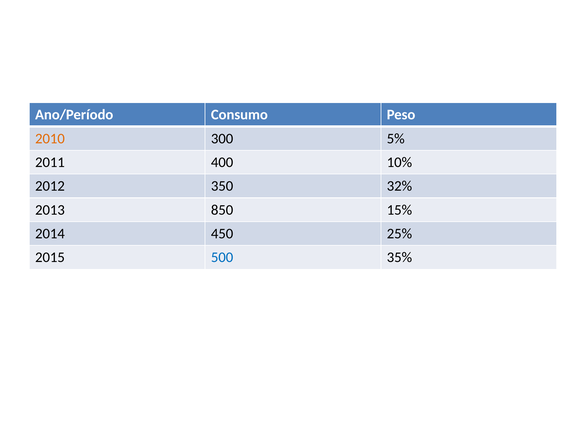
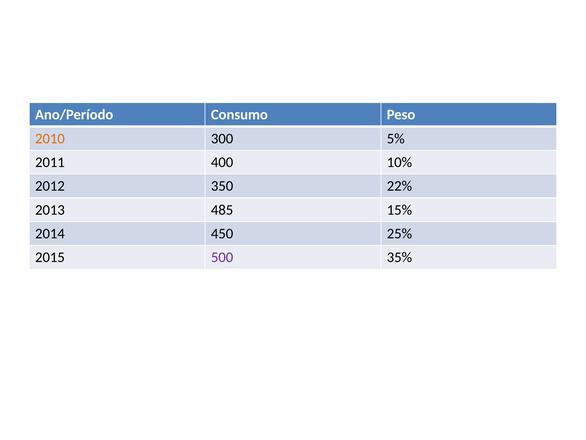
32%: 32% -> 22%
850: 850 -> 485
500 colour: blue -> purple
